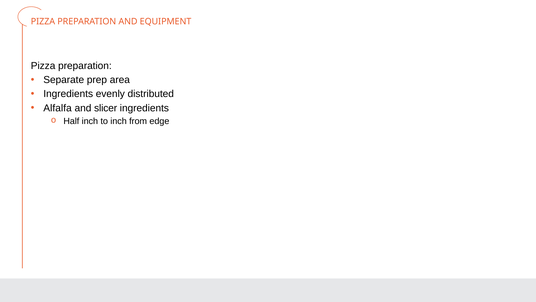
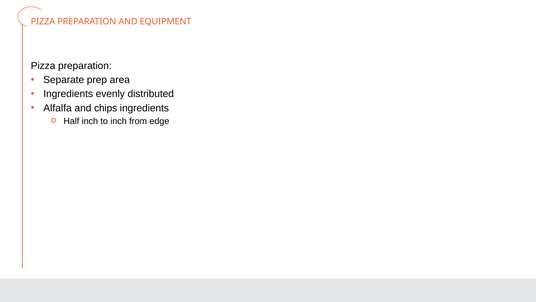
slicer: slicer -> chips
